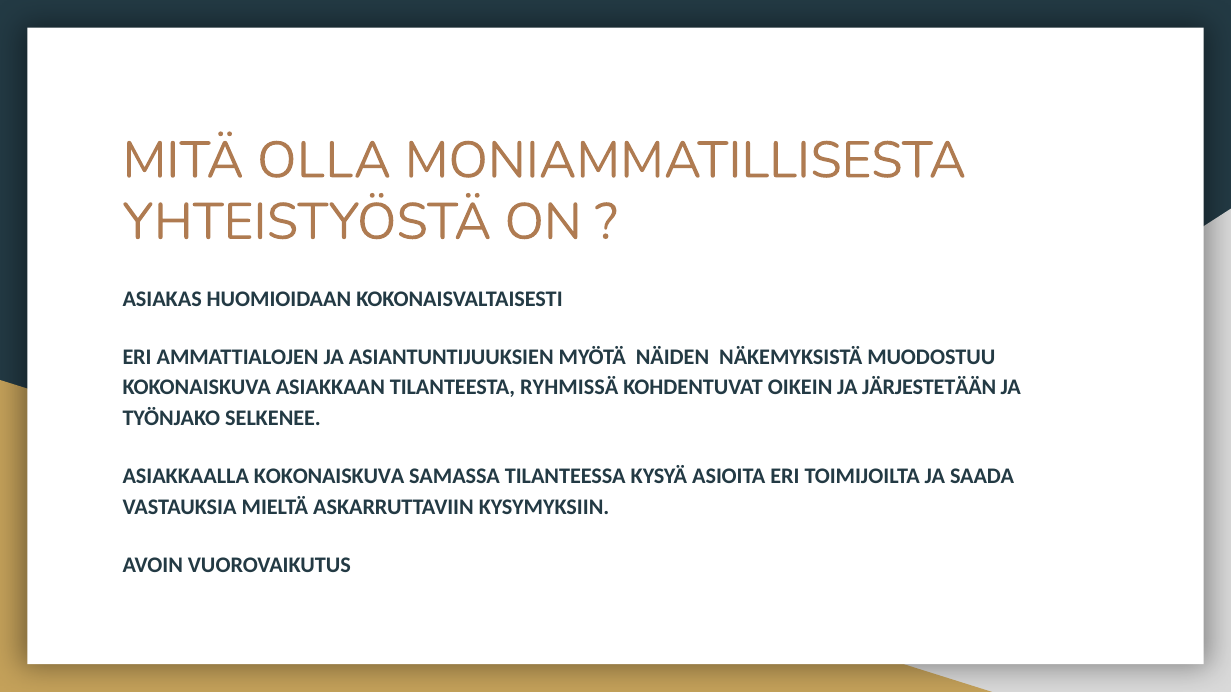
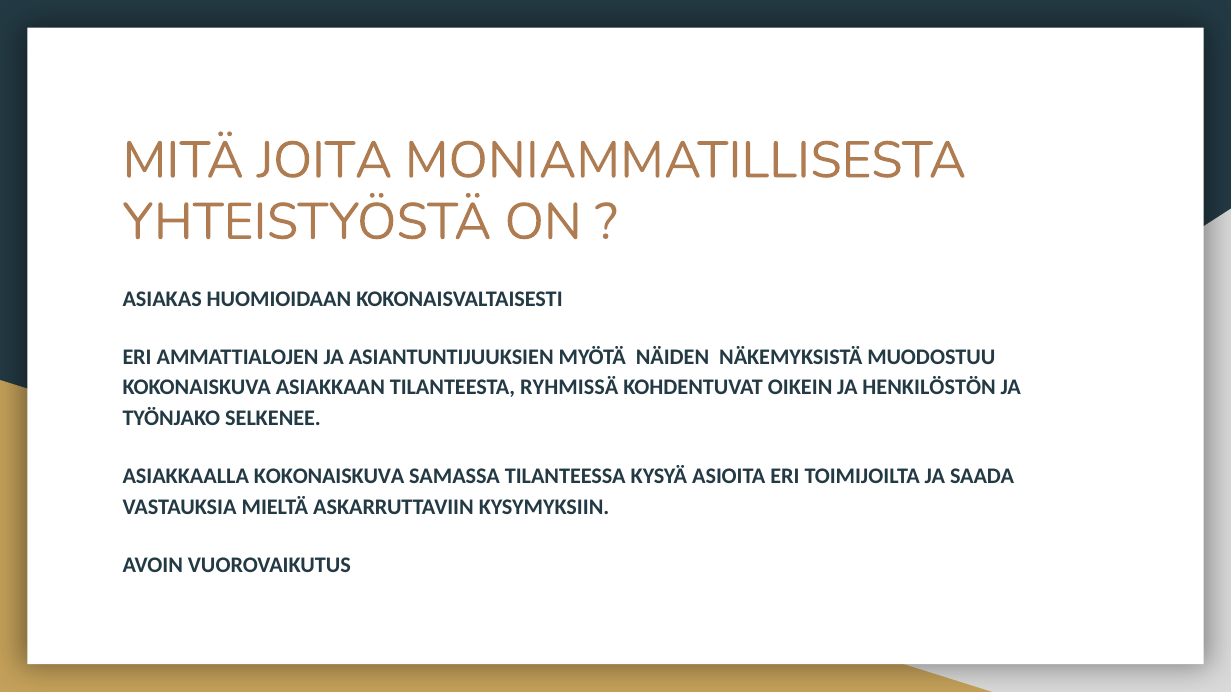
OLLA: OLLA -> JOITA
JÄRJESTETÄÄN: JÄRJESTETÄÄN -> HENKILÖSTÖN
